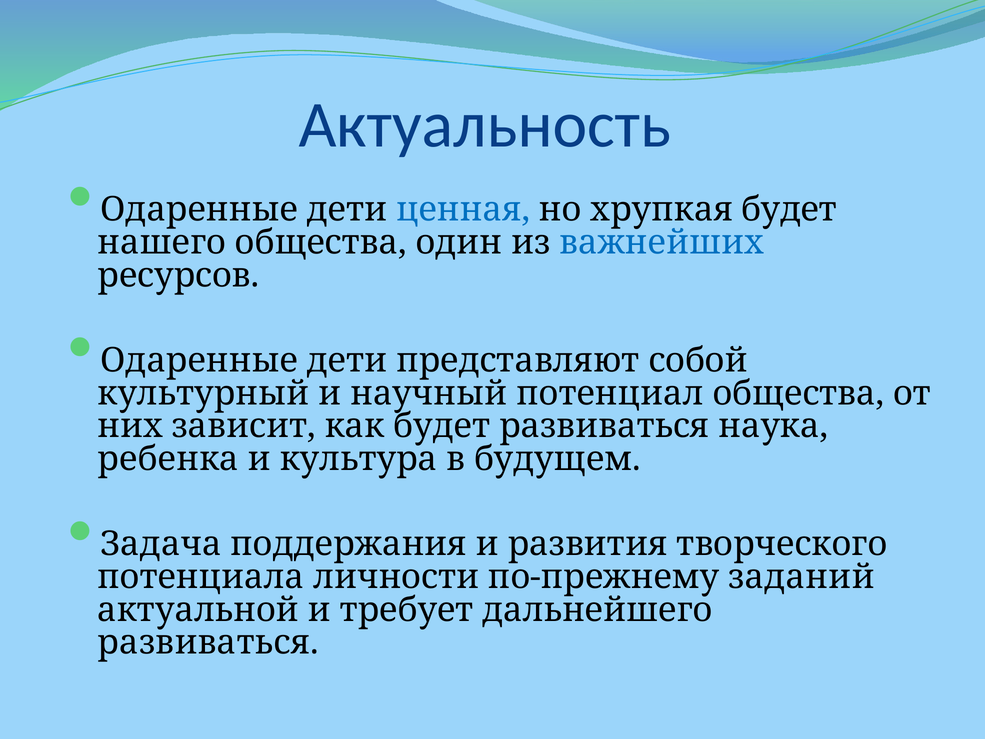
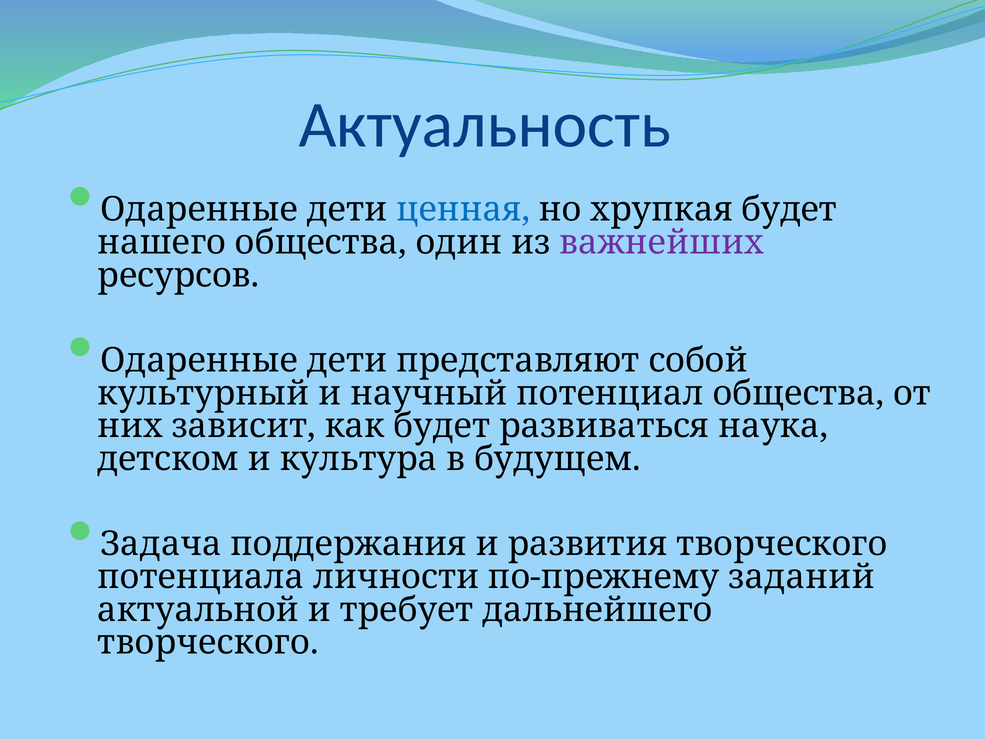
важнейших colour: blue -> purple
ребенка: ребенка -> детском
развиваться at (208, 642): развиваться -> творческого
